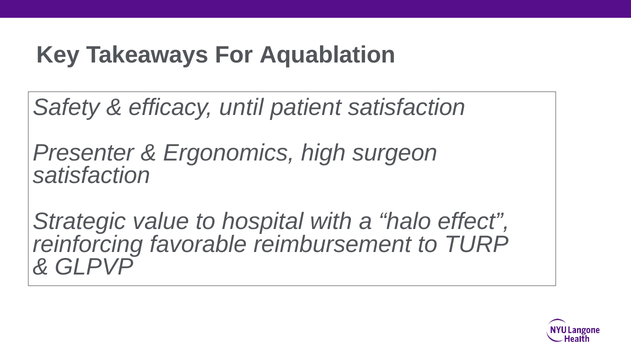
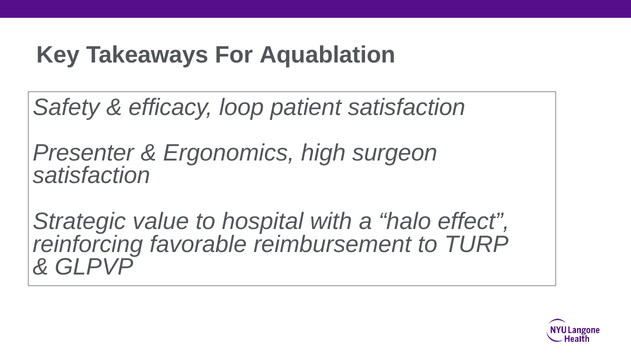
until: until -> loop
